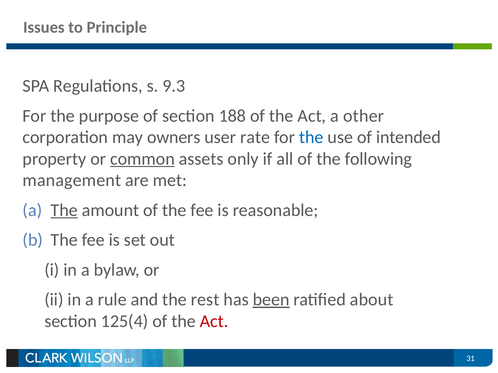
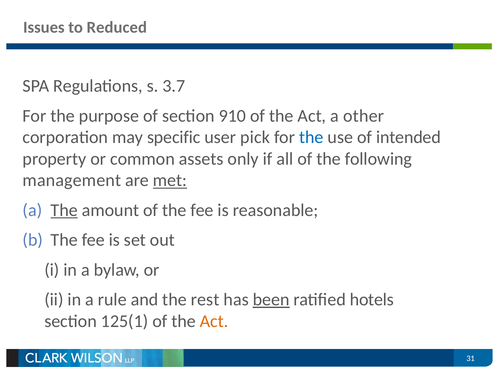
Principle: Principle -> Reduced
9.3: 9.3 -> 3.7
188: 188 -> 910
owners: owners -> specific
rate: rate -> pick
common underline: present -> none
met underline: none -> present
about: about -> hotels
125(4: 125(4 -> 125(1
Act at (214, 322) colour: red -> orange
